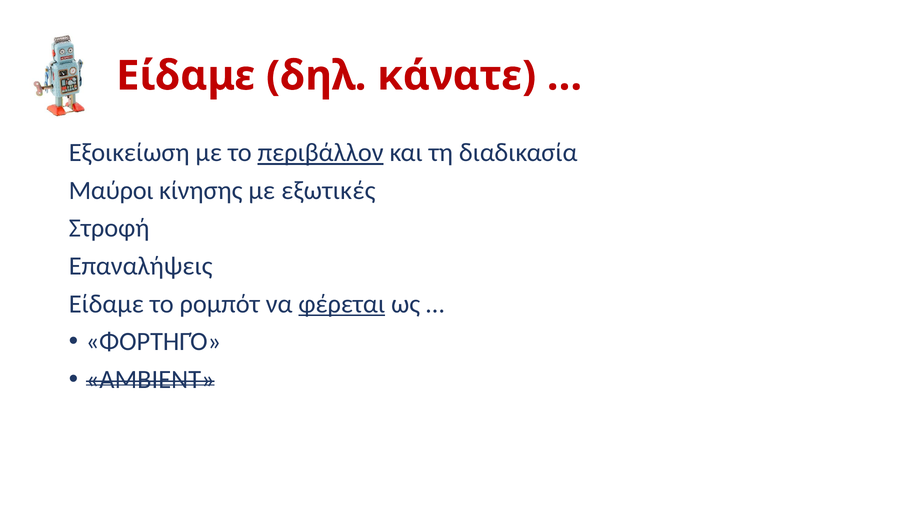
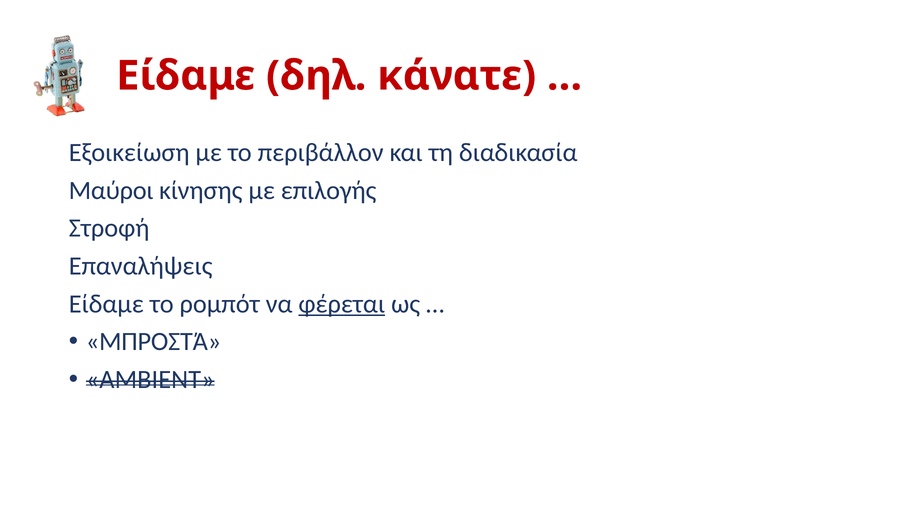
περιβάλλον underline: present -> none
εξωτικές: εξωτικές -> επιλογής
ΦΟΡΤΗΓΌ: ΦΟΡΤΗΓΌ -> ΜΠΡΟΣΤΆ
